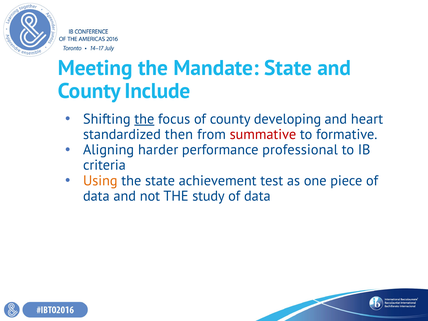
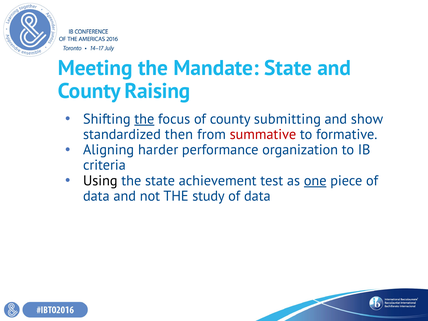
Include: Include -> Raising
developing: developing -> submitting
heart: heart -> show
professional: professional -> organization
Using colour: orange -> black
one underline: none -> present
